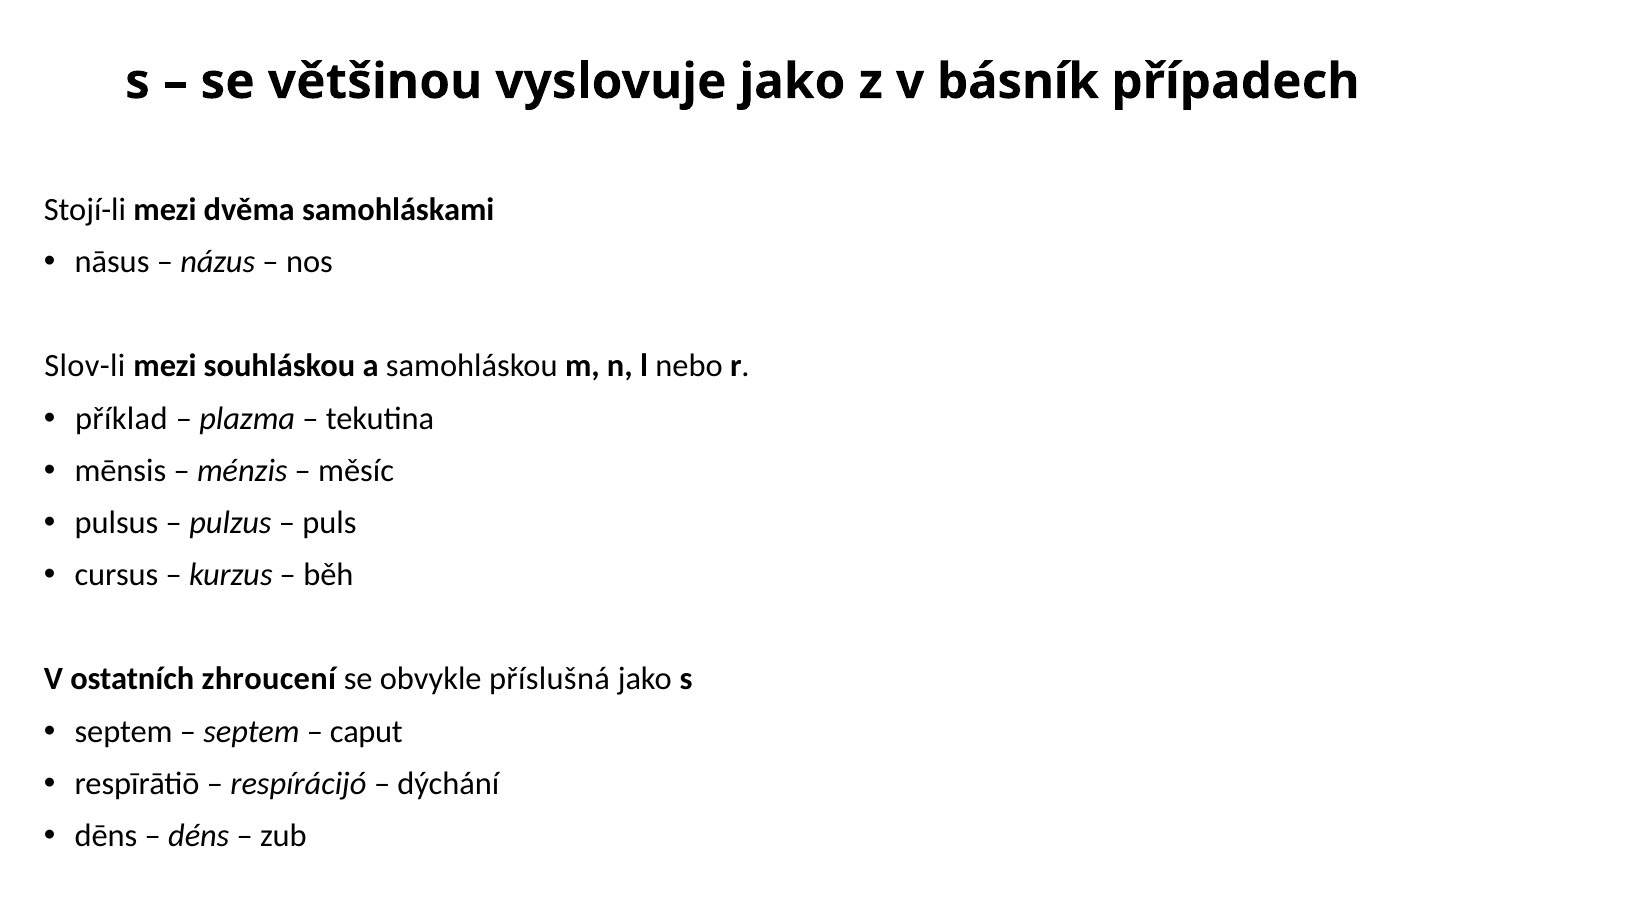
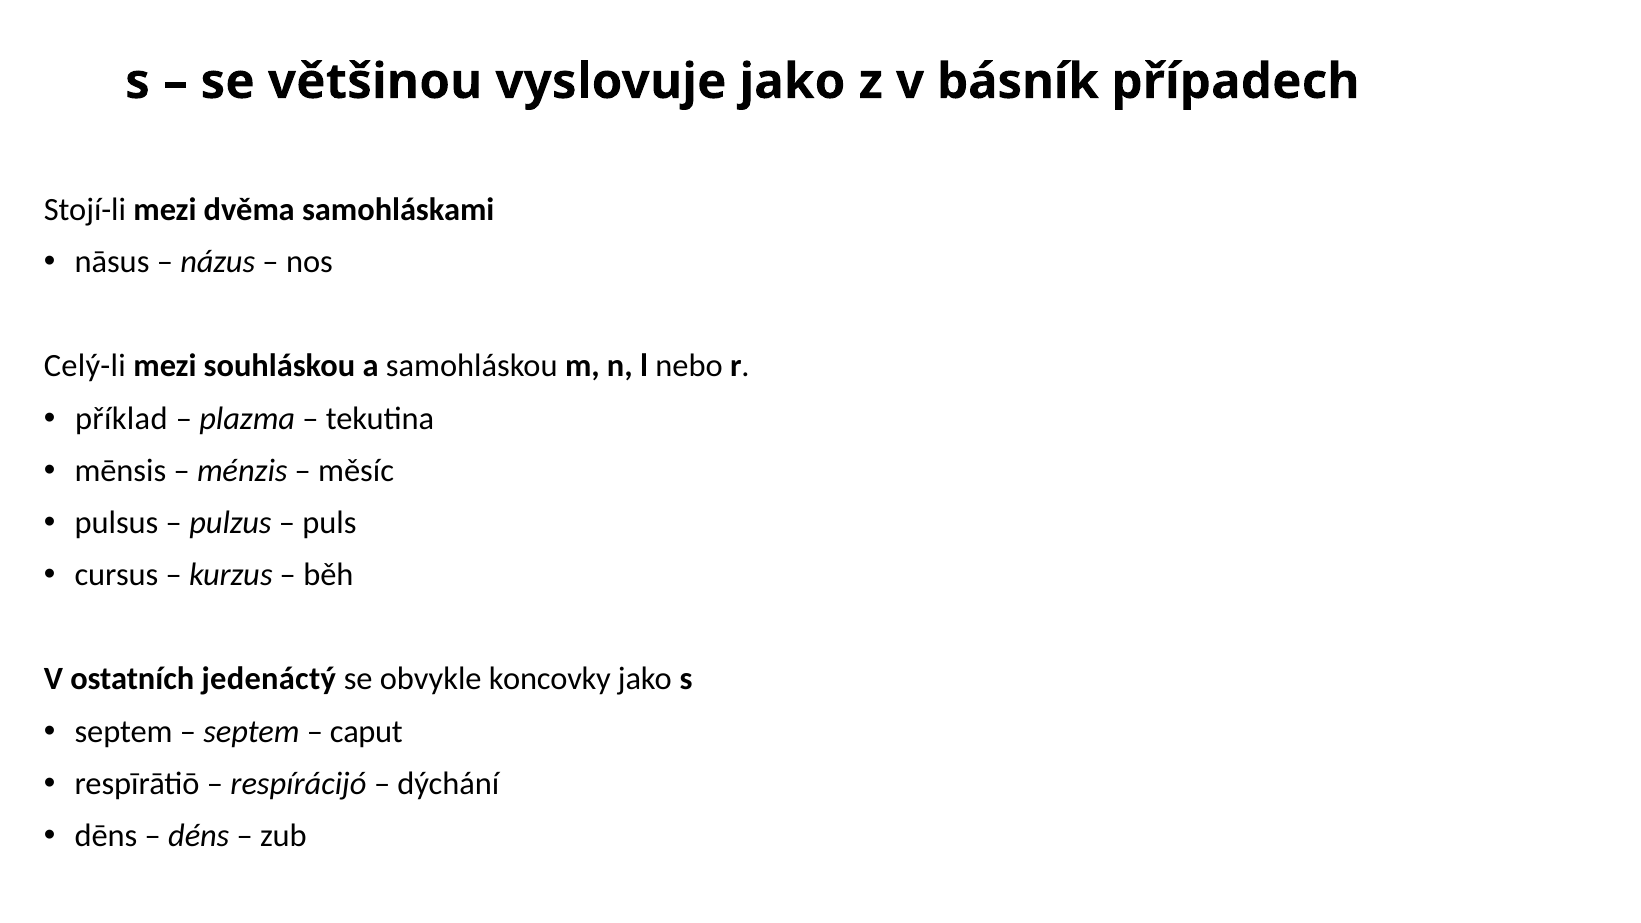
Slov-li: Slov-li -> Celý-li
zhroucení: zhroucení -> jedenáctý
příslušná: příslušná -> koncovky
